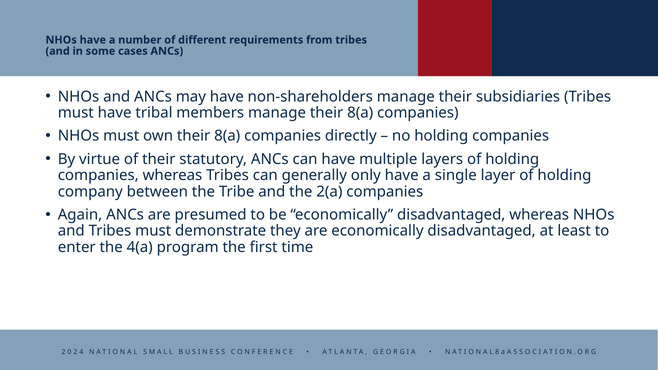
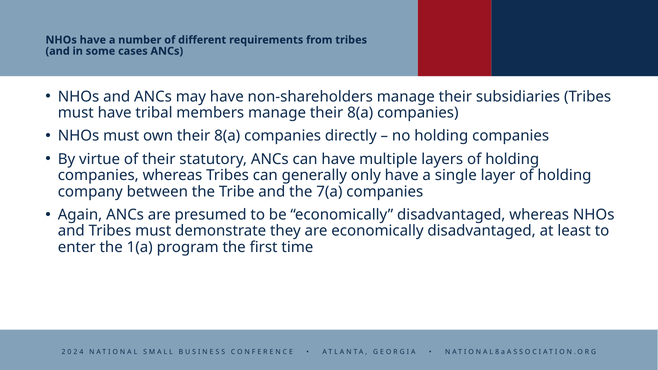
2(a: 2(a -> 7(a
4(a: 4(a -> 1(a
